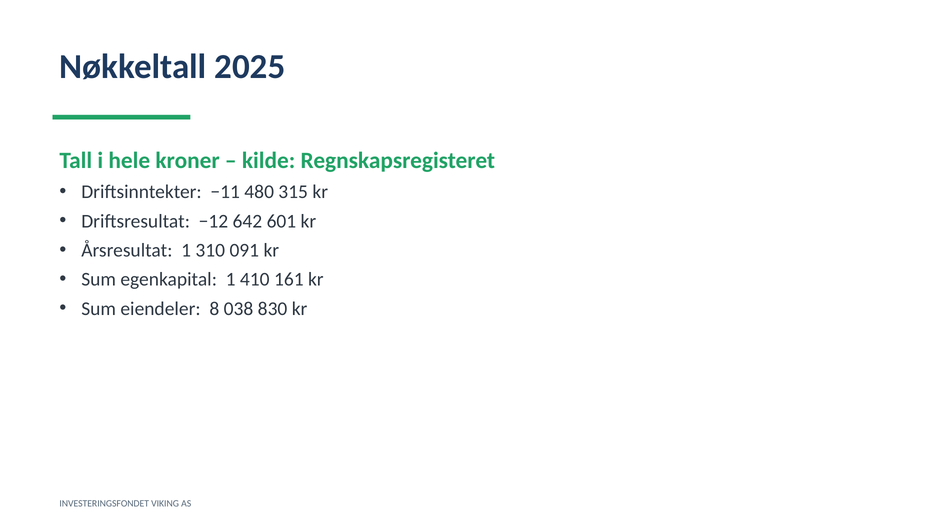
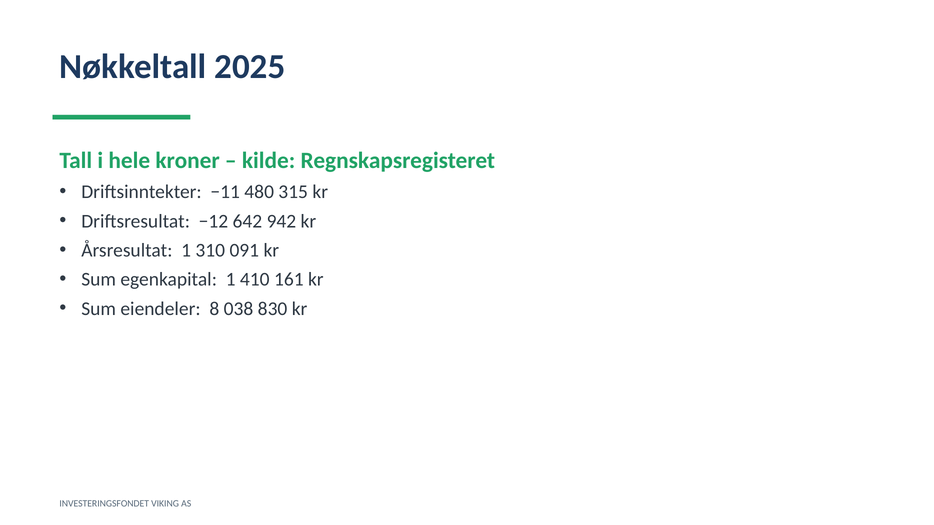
601: 601 -> 942
